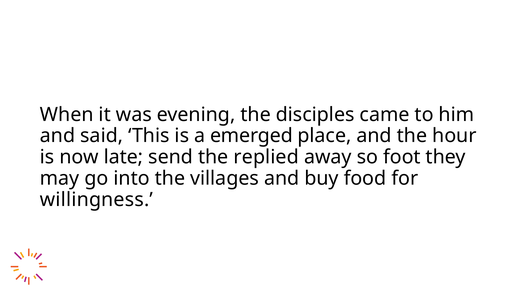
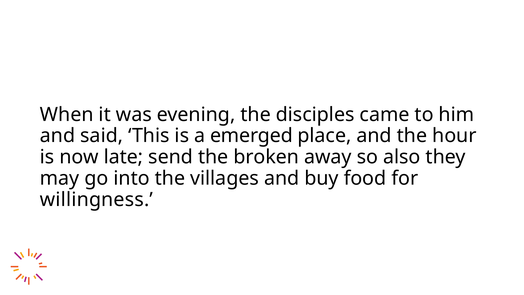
replied: replied -> broken
foot: foot -> also
